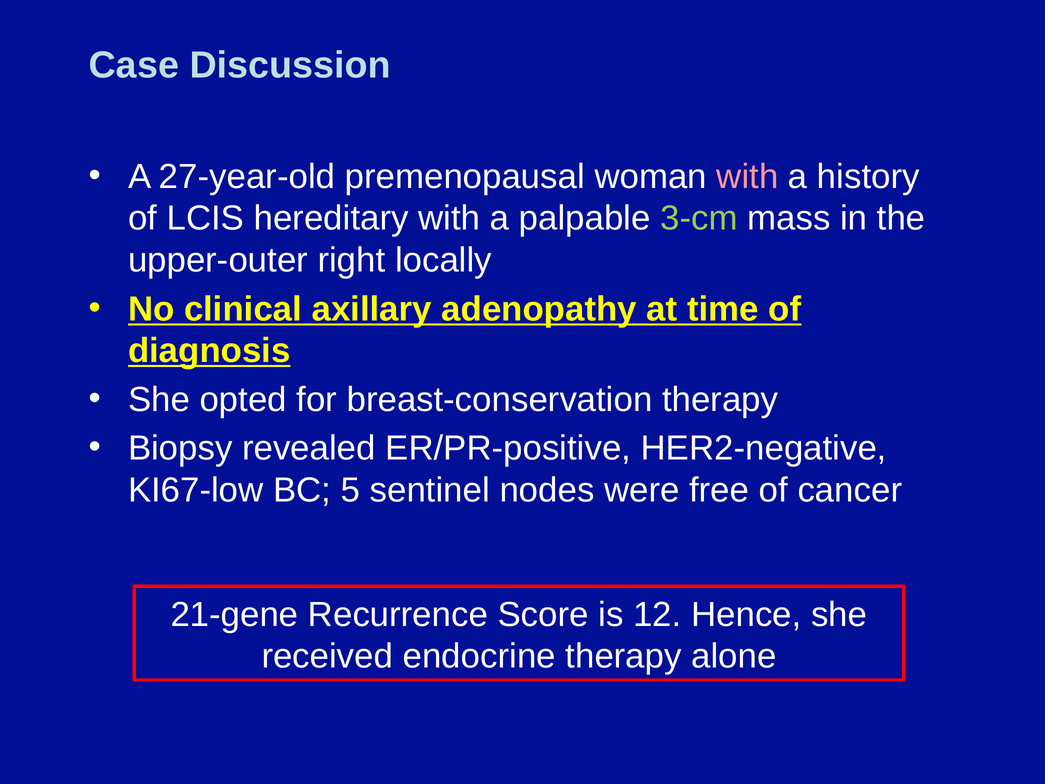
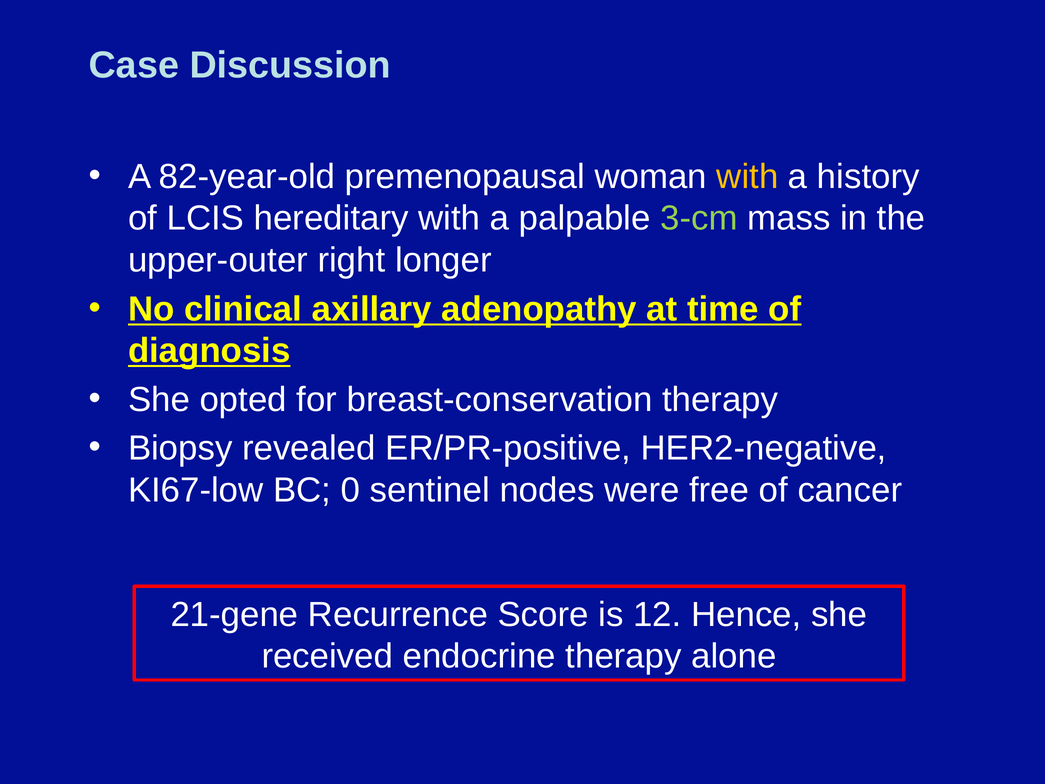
27-year-old: 27-year-old -> 82-year-old
with at (747, 177) colour: pink -> yellow
locally: locally -> longer
5: 5 -> 0
